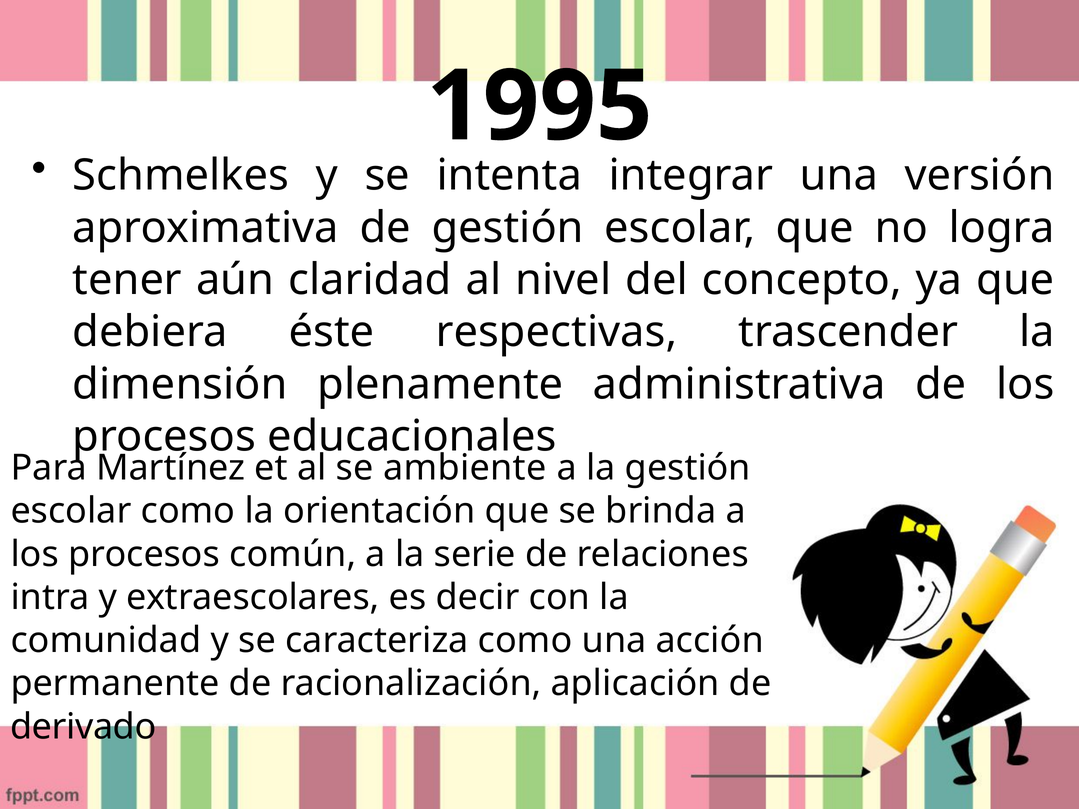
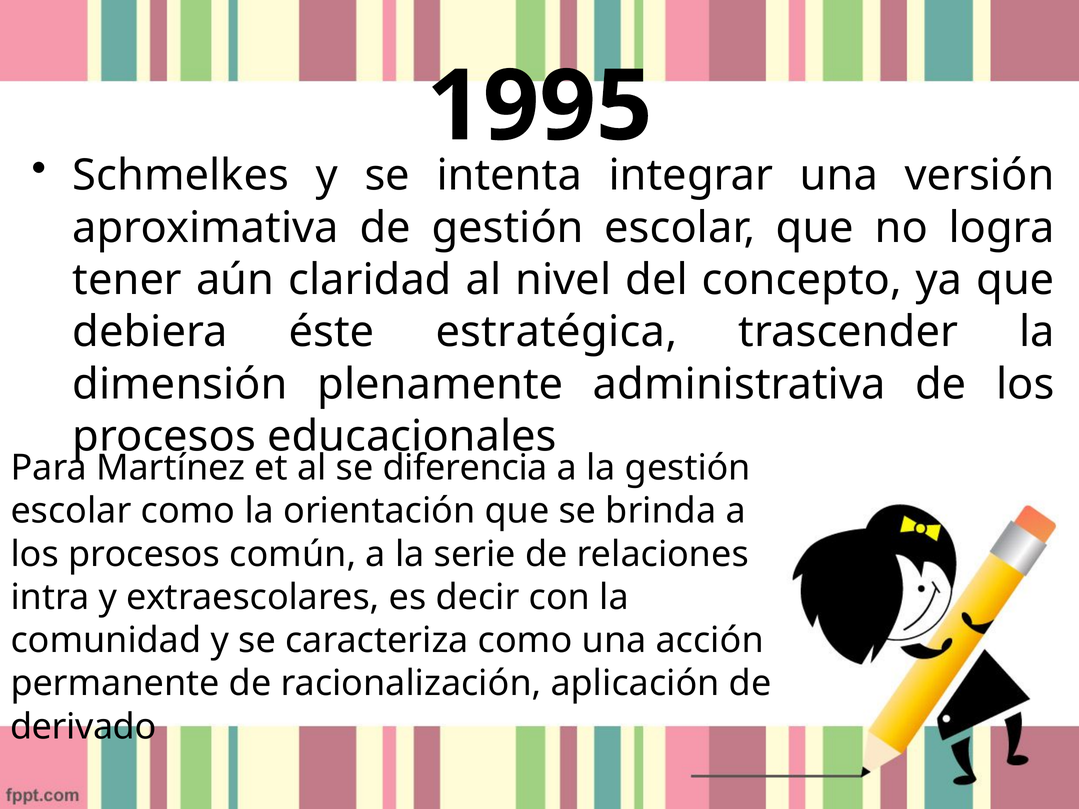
respectivas: respectivas -> estratégica
ambiente: ambiente -> diferencia
